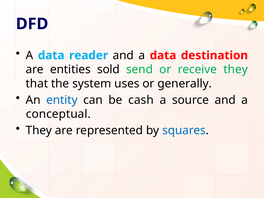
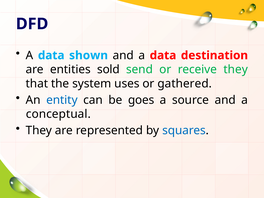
reader: reader -> shown
generally: generally -> gathered
cash: cash -> goes
